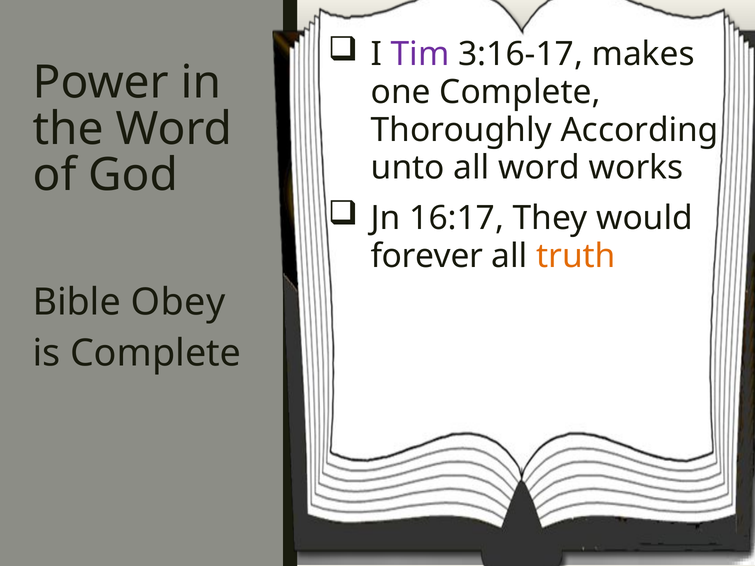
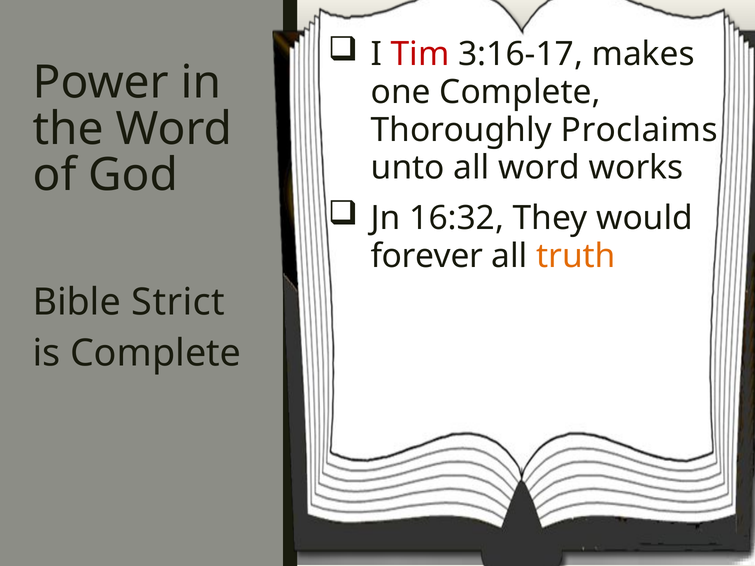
Tim colour: purple -> red
According: According -> Proclaims
16:17: 16:17 -> 16:32
Obey: Obey -> Strict
